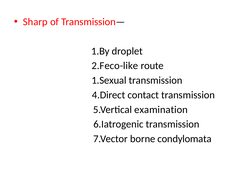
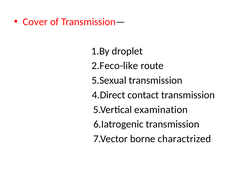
Sharp: Sharp -> Cover
1.Sexual: 1.Sexual -> 5.Sexual
condylomata: condylomata -> charactrized
